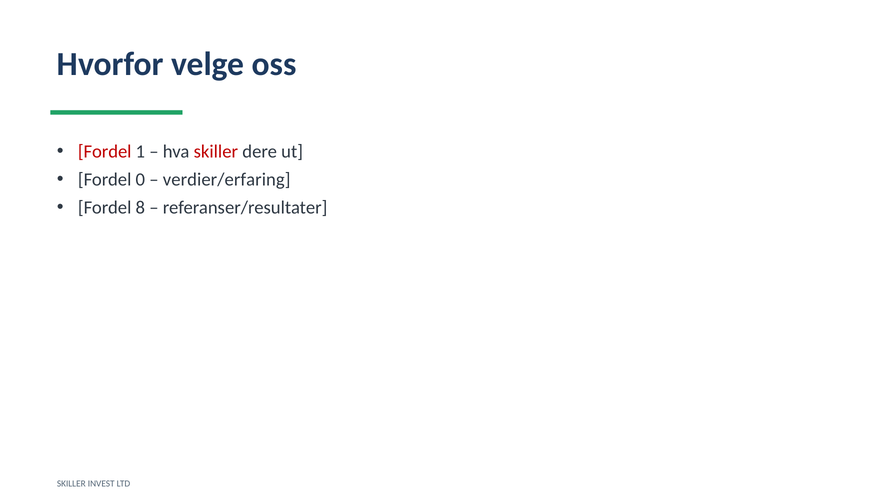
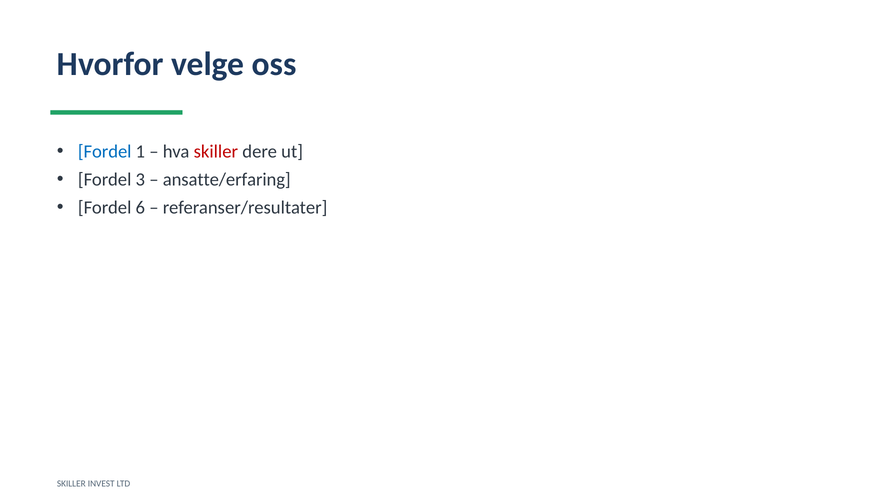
Fordel at (105, 152) colour: red -> blue
0: 0 -> 3
verdier/erfaring: verdier/erfaring -> ansatte/erfaring
8: 8 -> 6
